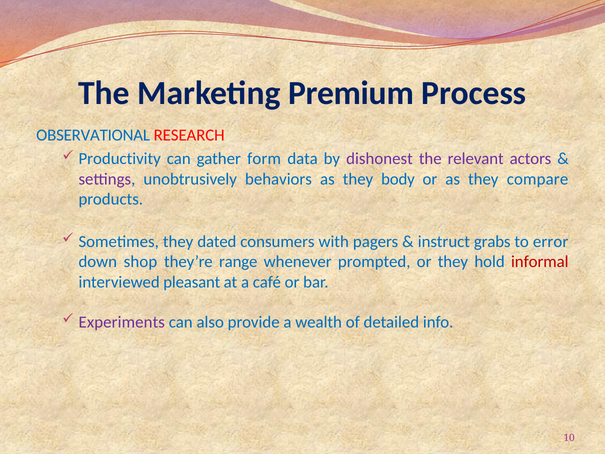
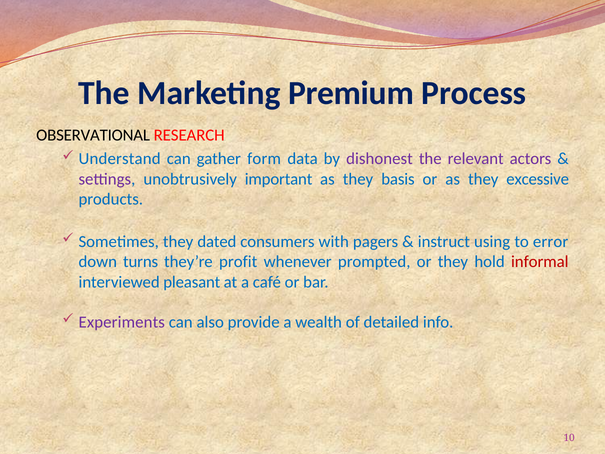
OBSERVATIONAL colour: blue -> black
Productivity: Productivity -> Understand
behaviors: behaviors -> important
body: body -> basis
compare: compare -> excessive
grabs: grabs -> using
shop: shop -> turns
range: range -> profit
